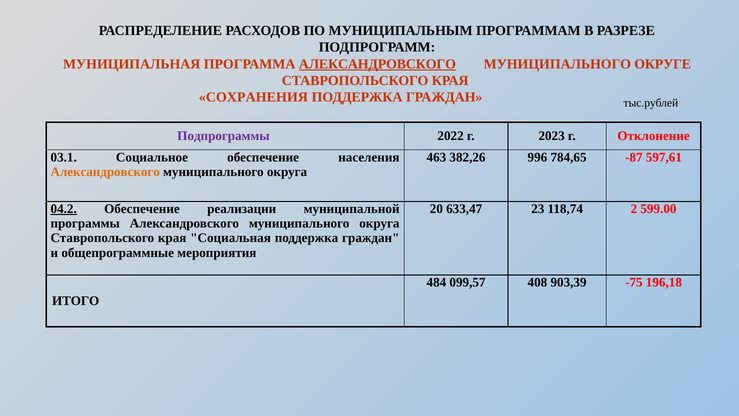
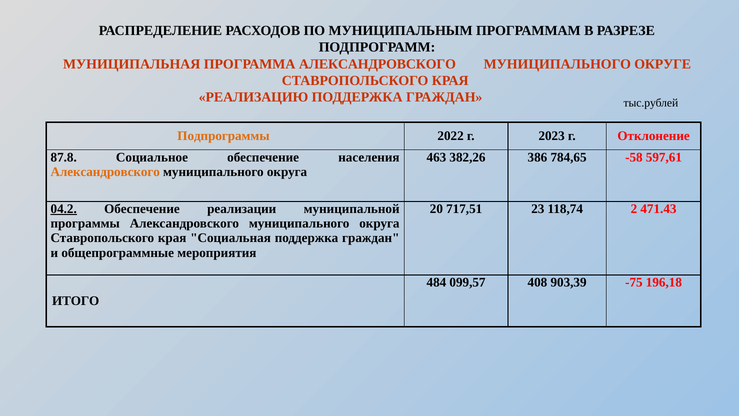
АЛЕКСАНДРОВСКОГО at (377, 64) underline: present -> none
СОХРАНЕНИЯ: СОХРАНЕНИЯ -> РЕАЛИЗАЦИЮ
Подпрограммы colour: purple -> orange
03.1: 03.1 -> 87.8
996: 996 -> 386
-87: -87 -> -58
633,47: 633,47 -> 717,51
599.00: 599.00 -> 471.43
